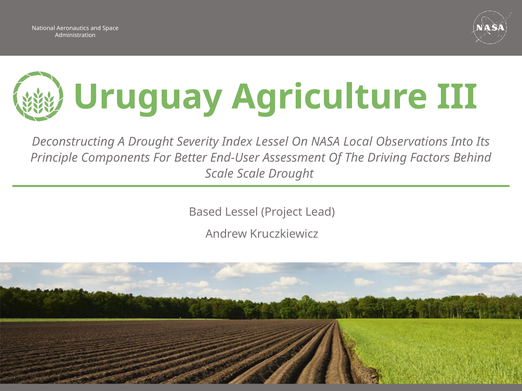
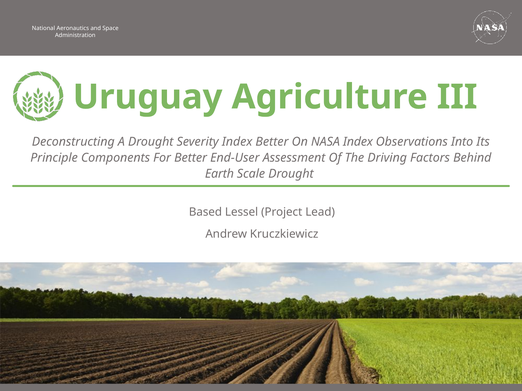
Index Lessel: Lessel -> Better
NASA Local: Local -> Index
Scale at (219, 174): Scale -> Earth
